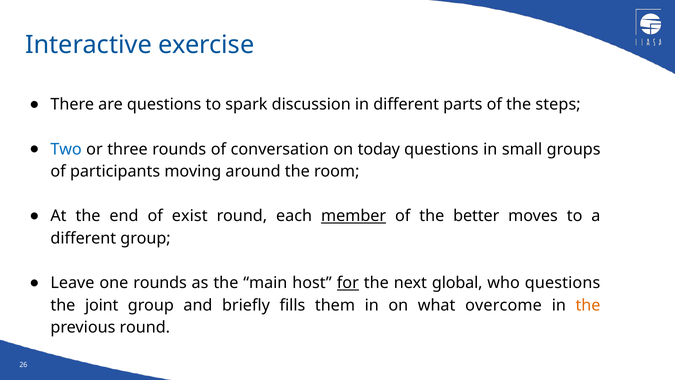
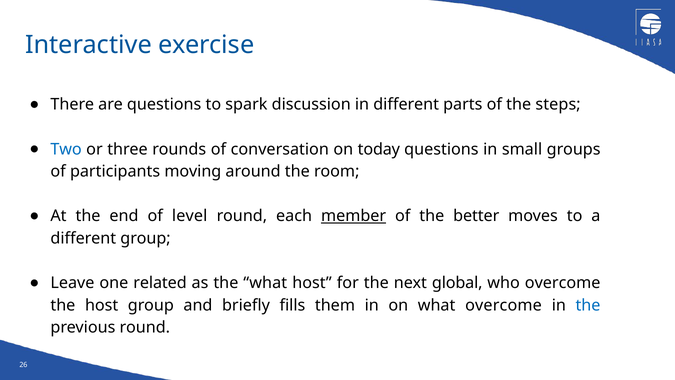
exist: exist -> level
one rounds: rounds -> related
the main: main -> what
for underline: present -> none
who questions: questions -> overcome
the joint: joint -> host
the at (588, 305) colour: orange -> blue
